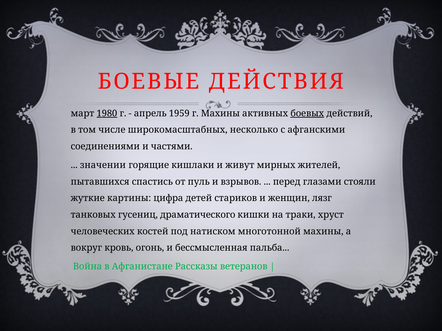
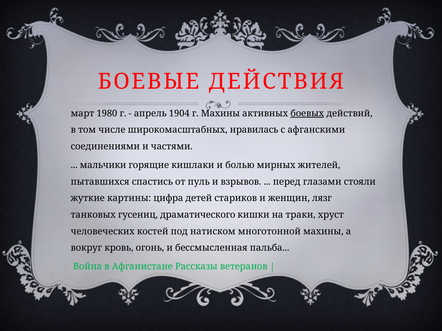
1980 underline: present -> none
1959: 1959 -> 1904
несколько: несколько -> нравилась
значении: значении -> мальчики
живут: живут -> болью
